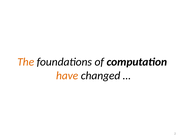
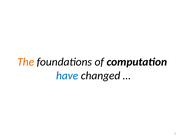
have colour: orange -> blue
